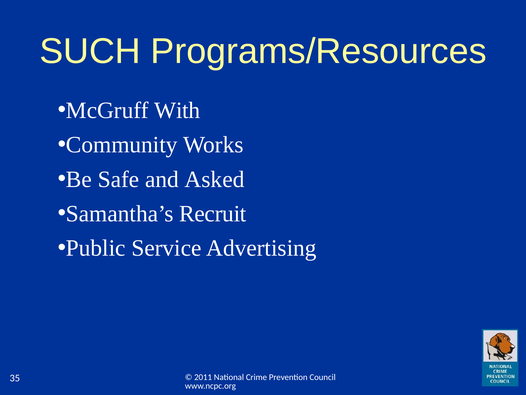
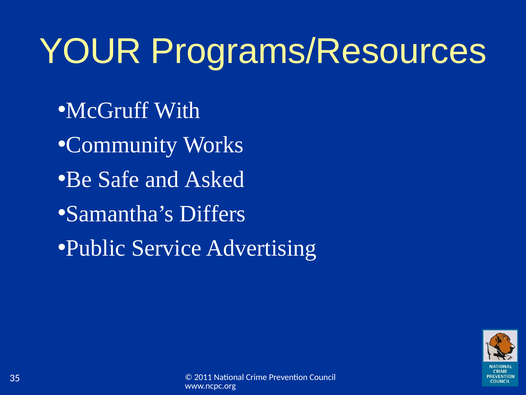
SUCH: SUCH -> YOUR
Recruit: Recruit -> Differs
